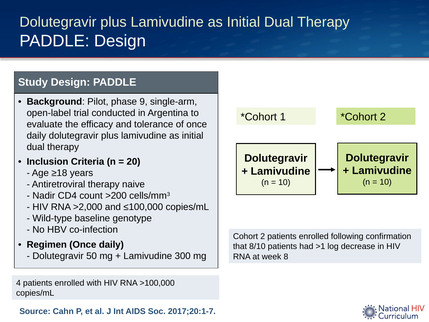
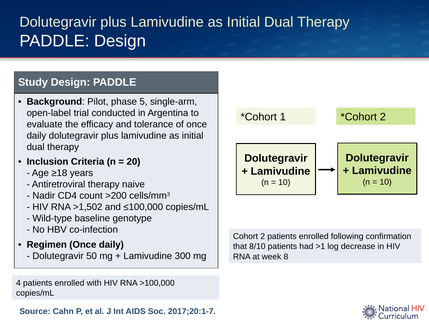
9: 9 -> 5
>2,000: >2,000 -> >1,502
